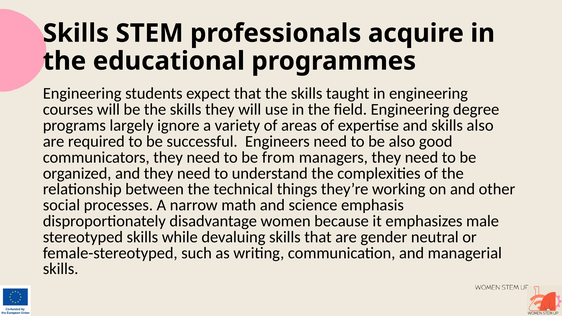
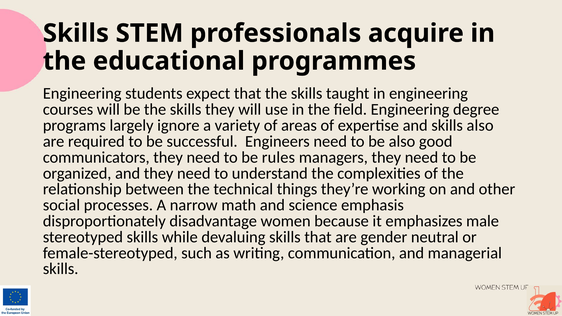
from: from -> rules
